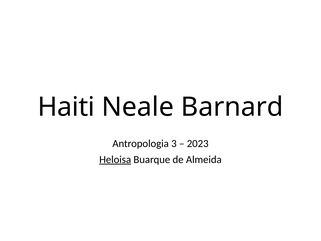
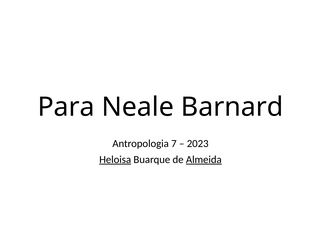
Haiti: Haiti -> Para
3: 3 -> 7
Almeida underline: none -> present
